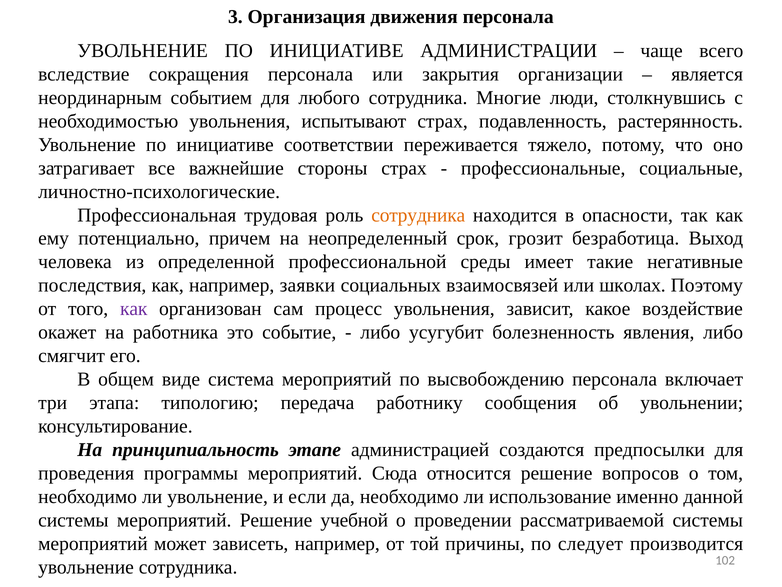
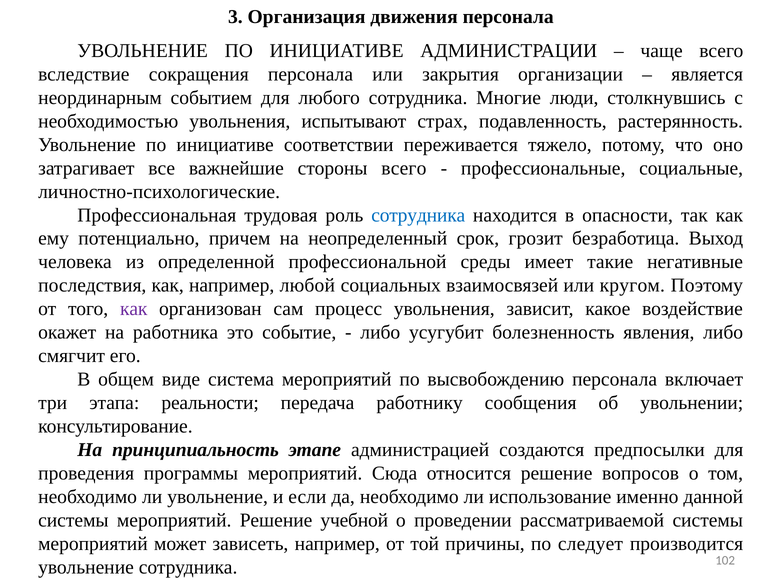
стороны страх: страх -> всего
сотрудника at (418, 215) colour: orange -> blue
заявки: заявки -> любой
школах: школах -> кругом
типологию: типологию -> реальности
